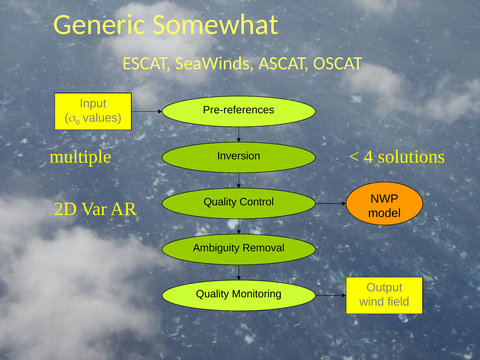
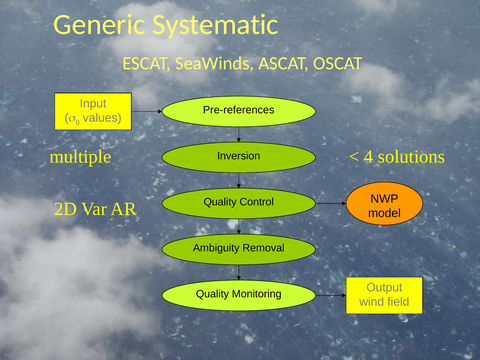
Somewhat: Somewhat -> Systematic
